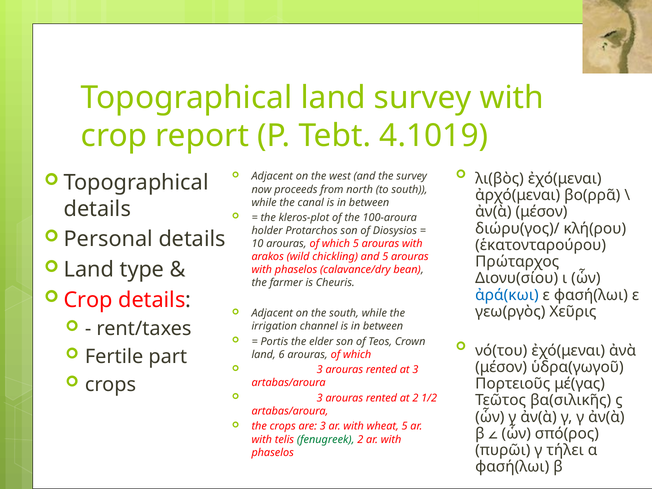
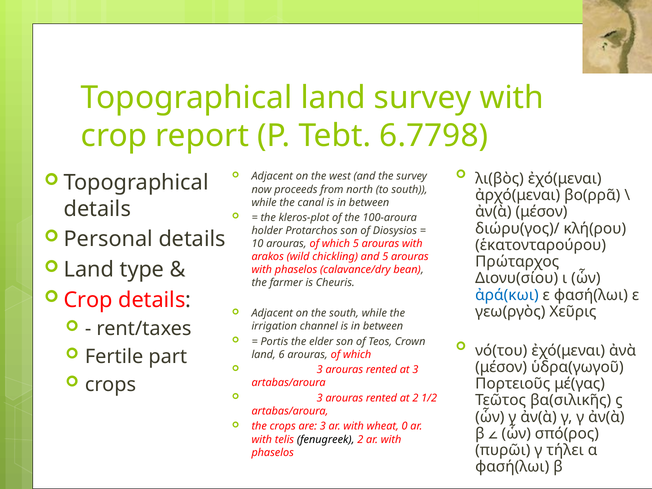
4.1019: 4.1019 -> 6.7798
wheat 5: 5 -> 0
fenugreek colour: green -> black
